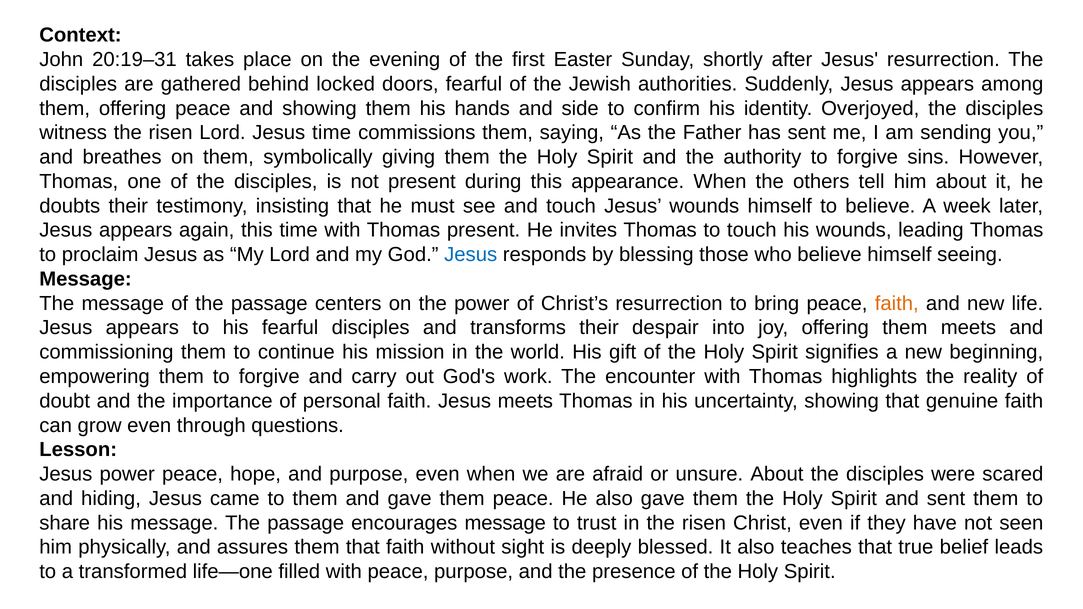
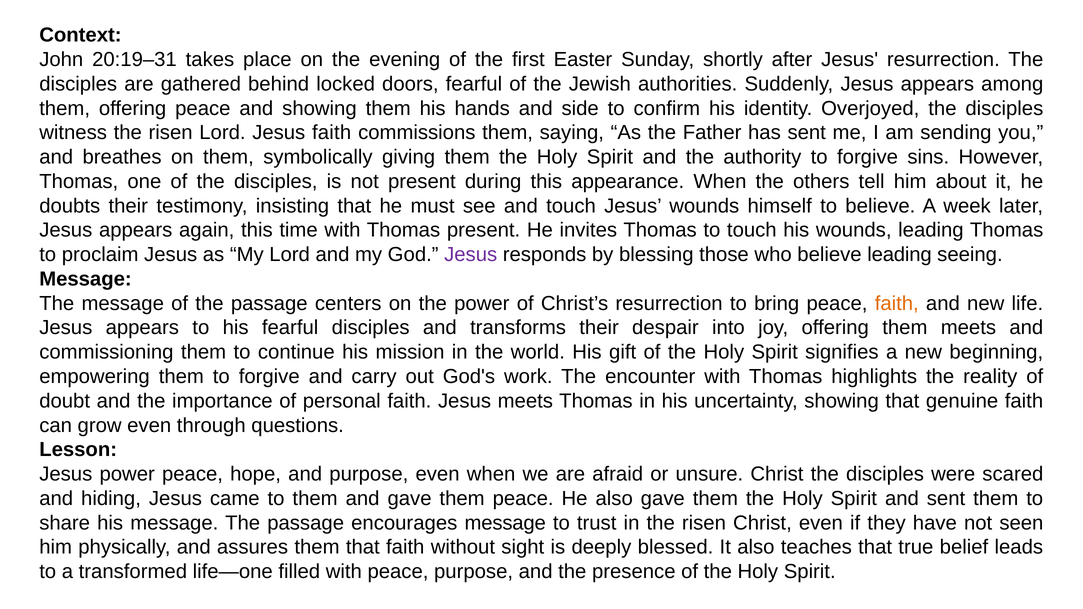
Jesus time: time -> faith
Jesus at (471, 255) colour: blue -> purple
believe himself: himself -> leading
unsure About: About -> Christ
